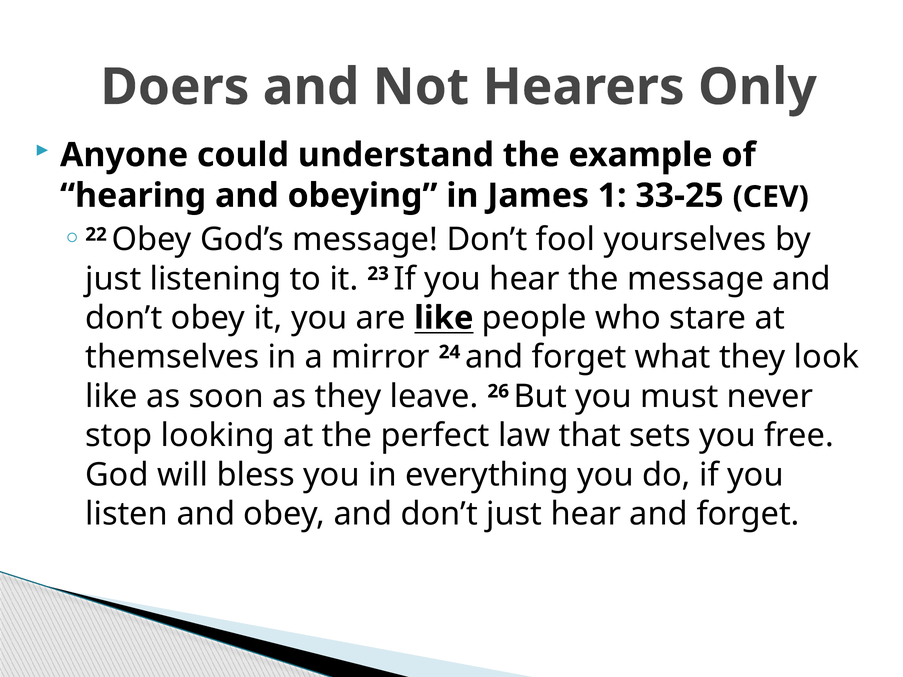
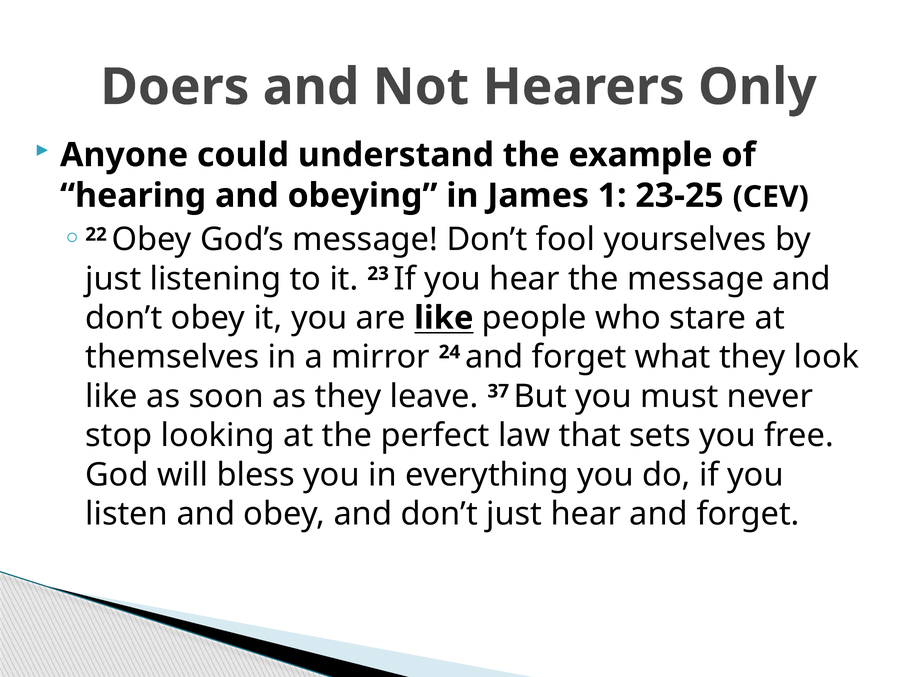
33-25: 33-25 -> 23-25
26: 26 -> 37
